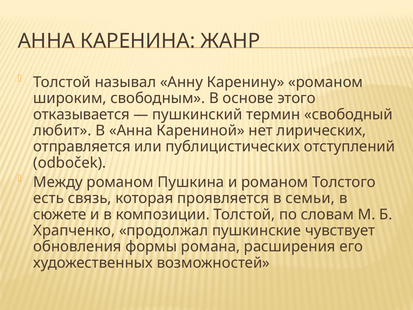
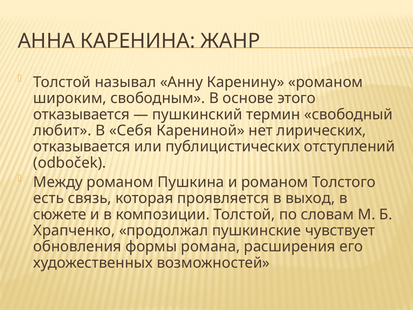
В Анна: Анна -> Себя
отправляется at (82, 147): отправляется -> отказывается
семьи: семьи -> выход
